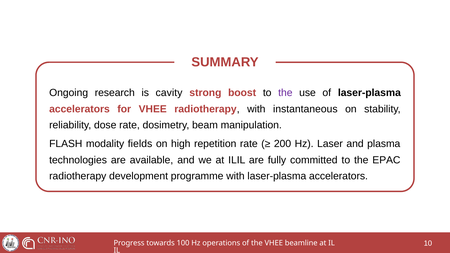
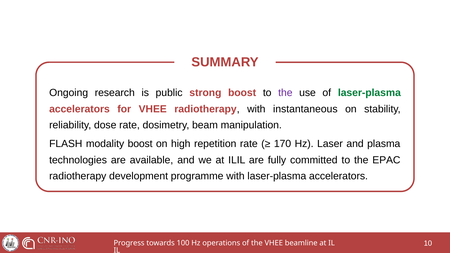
cavity: cavity -> public
laser-plasma at (369, 93) colour: black -> green
modality fields: fields -> boost
200: 200 -> 170
